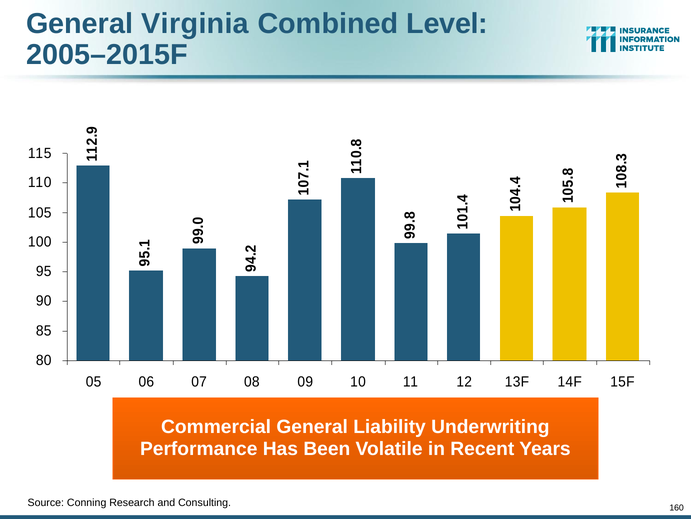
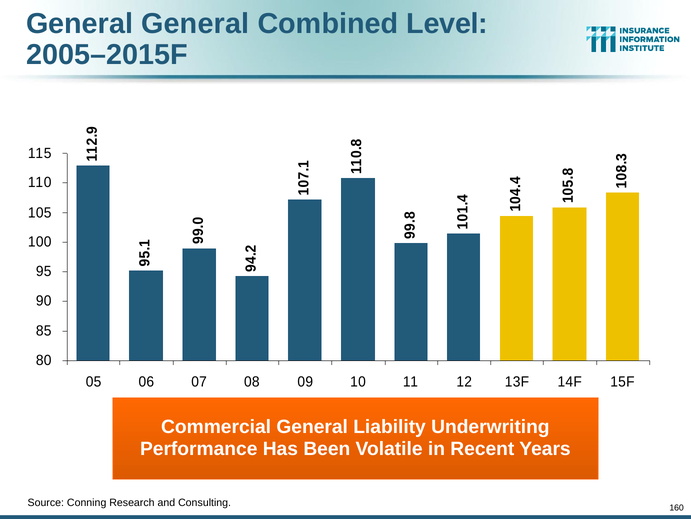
General Virginia: Virginia -> General
